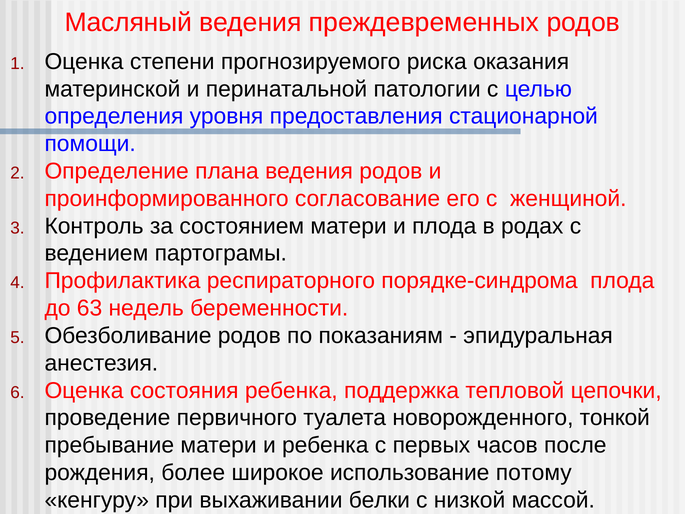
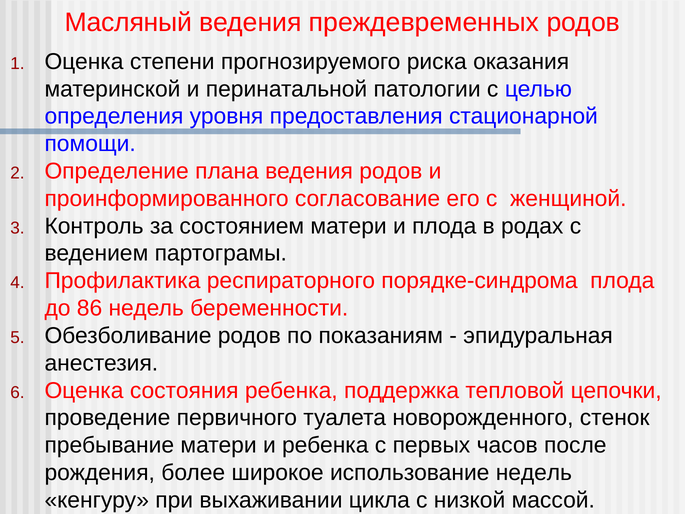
63: 63 -> 86
тонкой: тонкой -> стенок
использование потому: потому -> недель
белки: белки -> цикла
